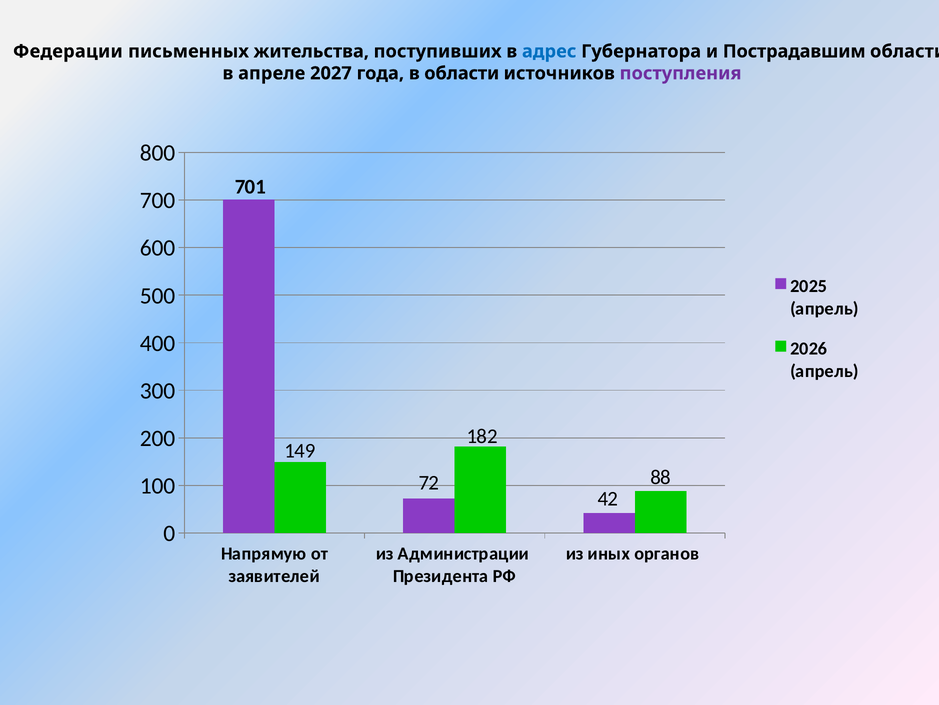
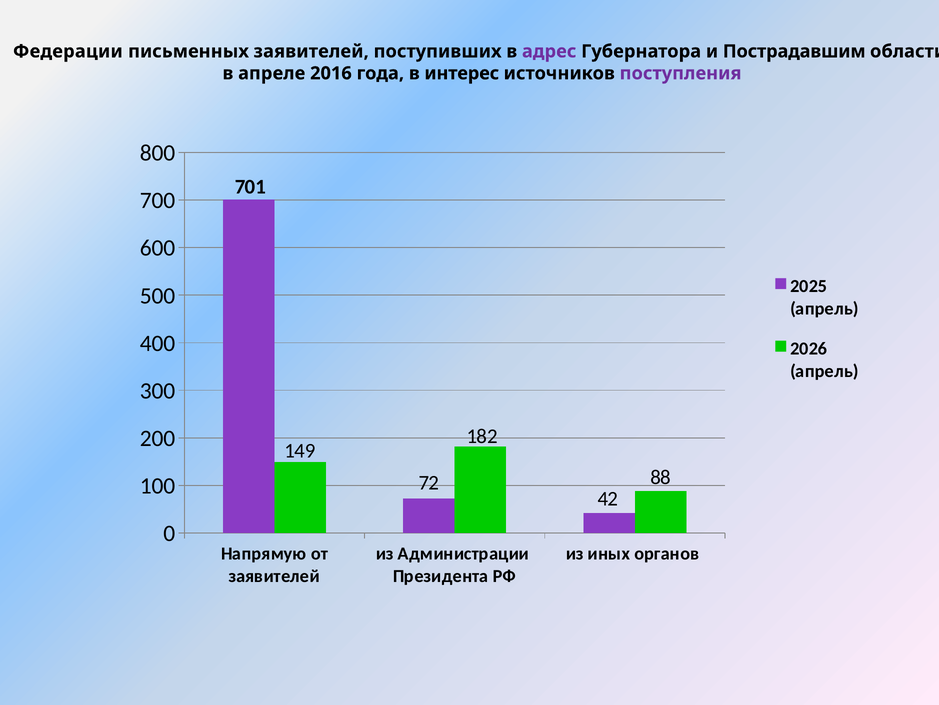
письменных жительства: жительства -> заявителей
адрес colour: blue -> purple
2027: 2027 -> 2016
в области: области -> интерес
